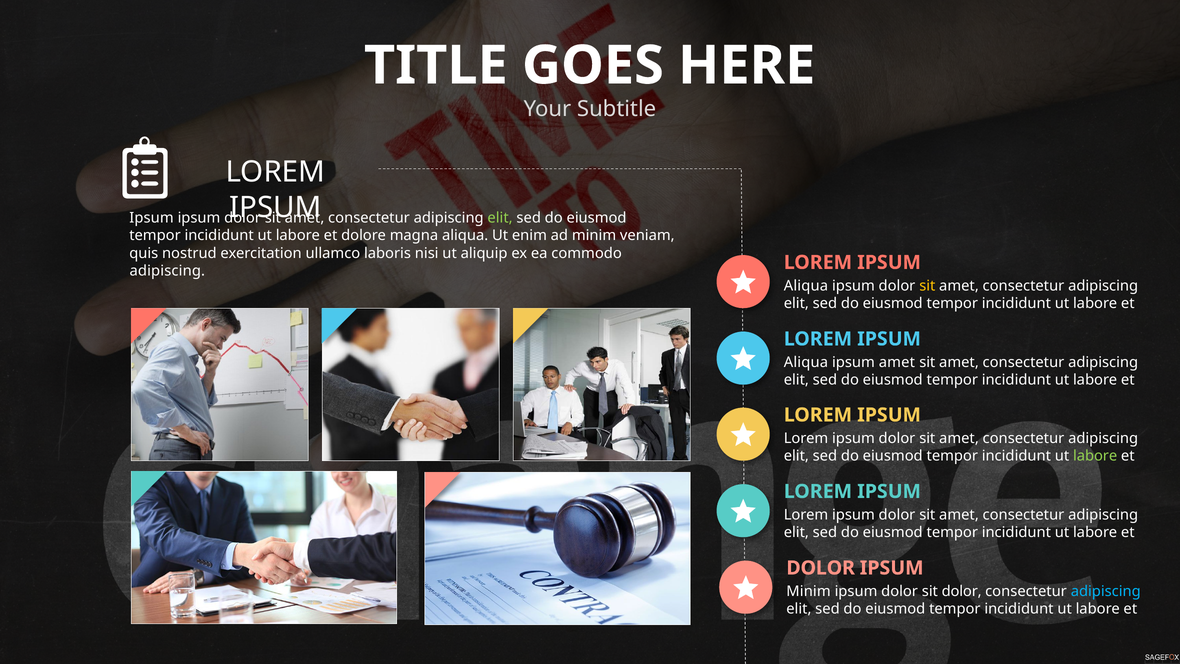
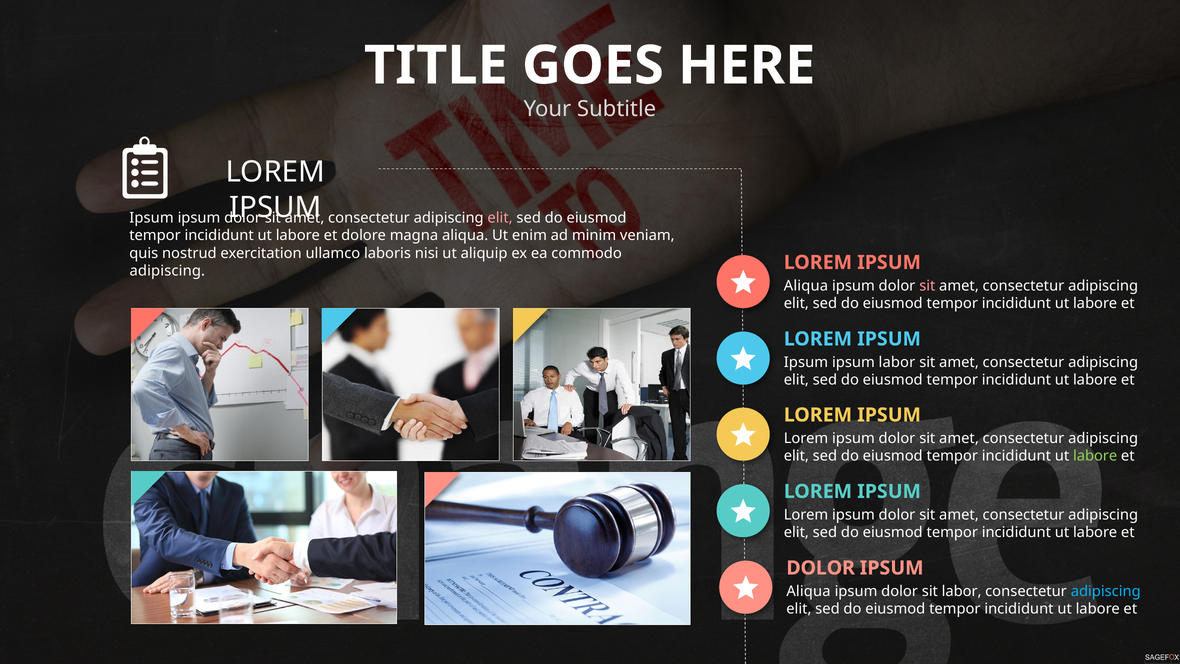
elit at (500, 218) colour: light green -> pink
sit at (927, 286) colour: yellow -> pink
Aliqua at (806, 362): Aliqua -> Ipsum
ipsum amet: amet -> labor
Minim at (809, 591): Minim -> Aliqua
sit dolor: dolor -> labor
